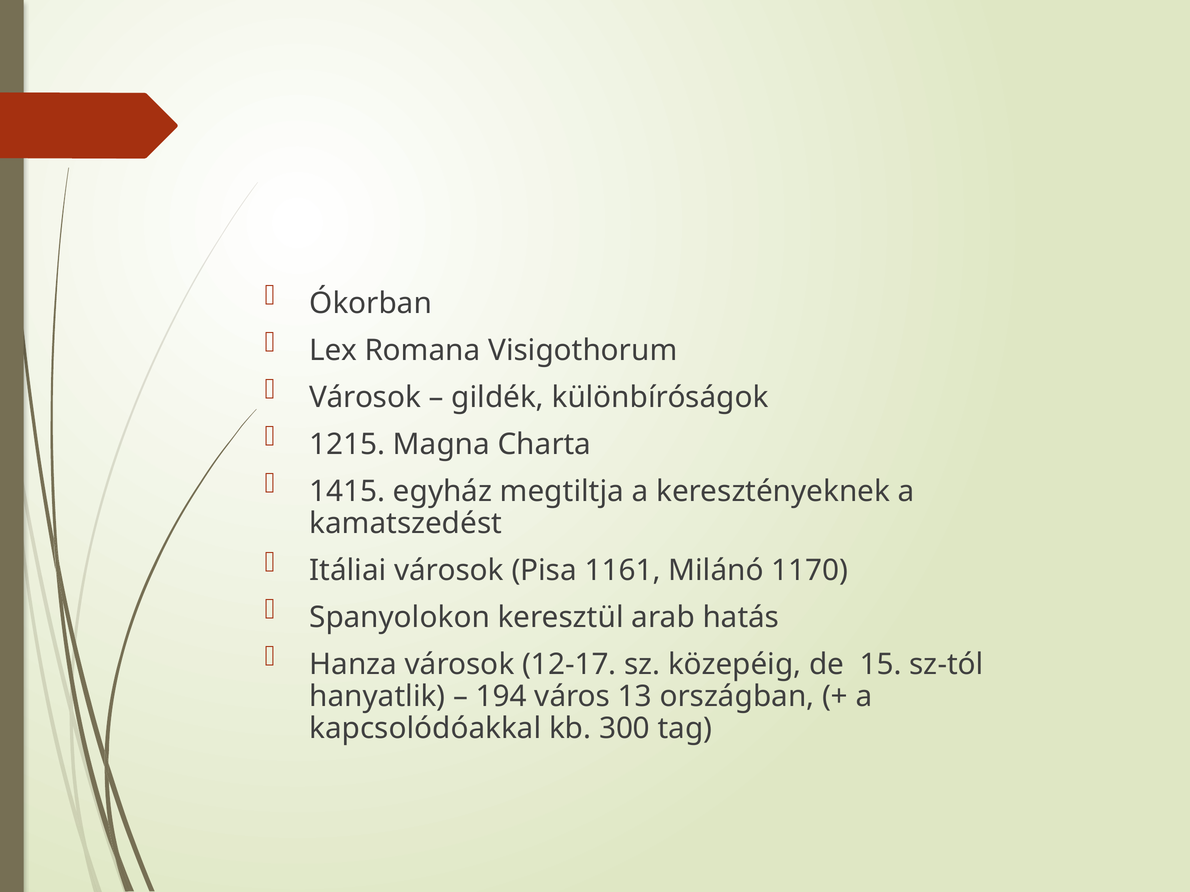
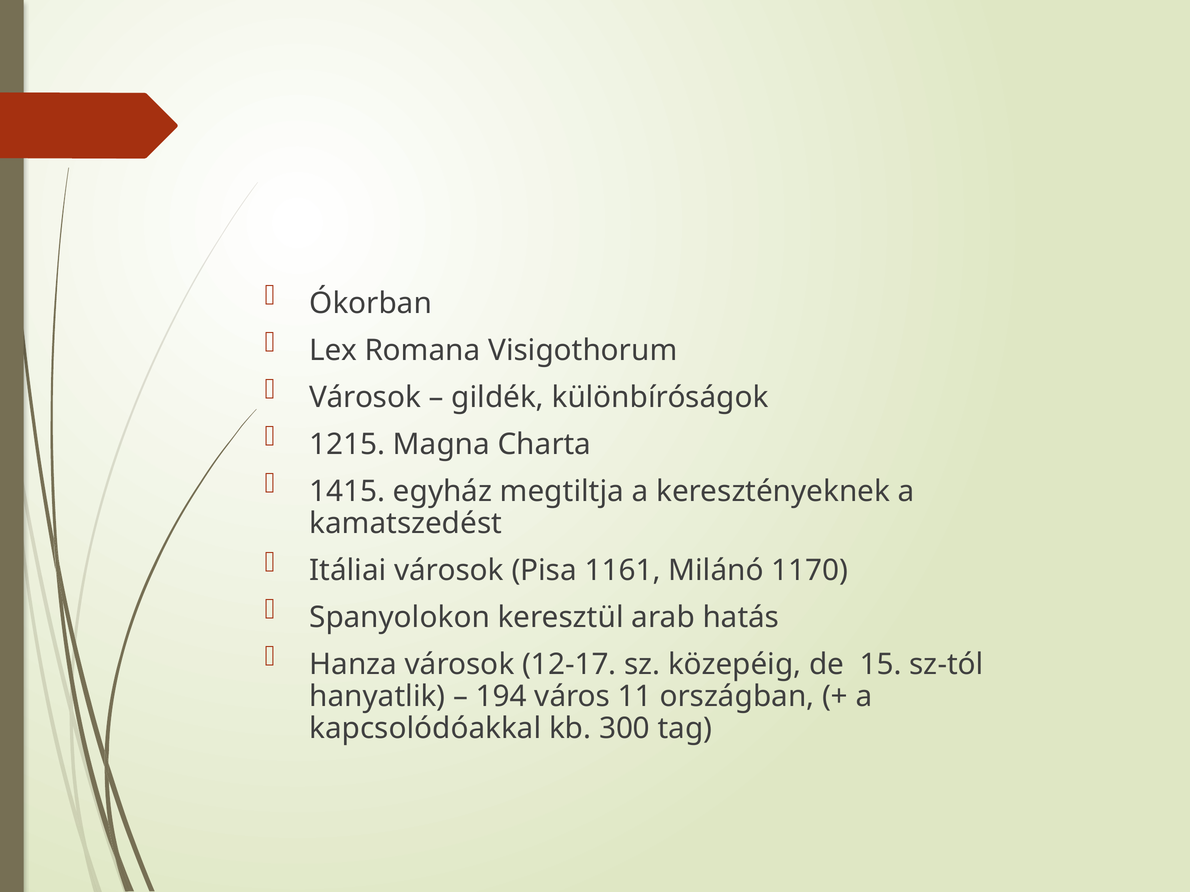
13: 13 -> 11
